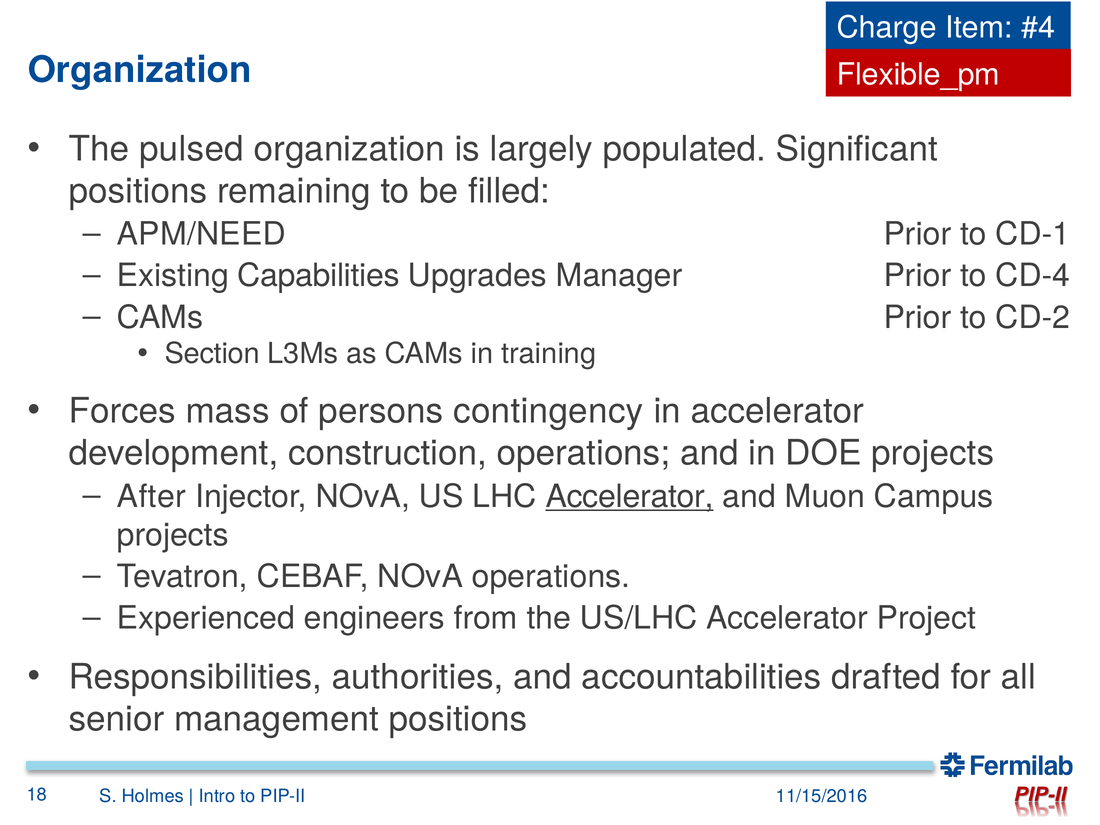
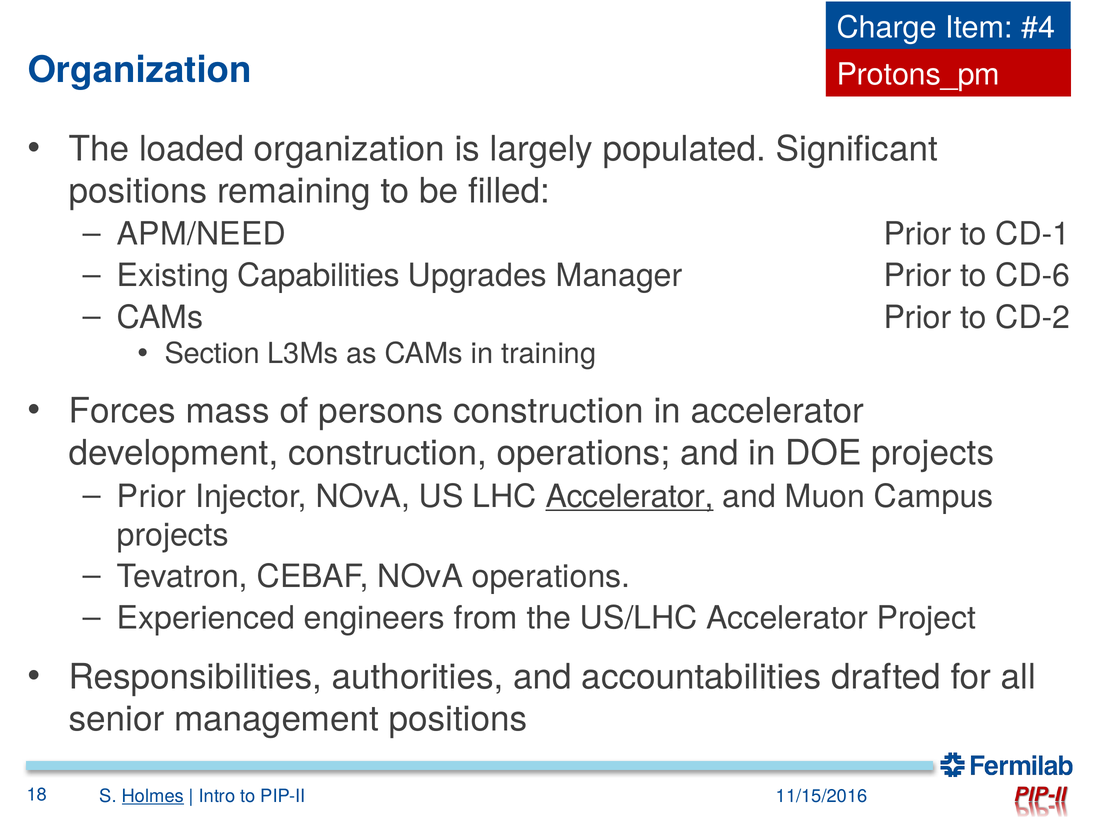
Flexible_pm: Flexible_pm -> Protons_pm
pulsed: pulsed -> loaded
CD-4: CD-4 -> CD-6
persons contingency: contingency -> construction
After at (151, 496): After -> Prior
Holmes underline: none -> present
